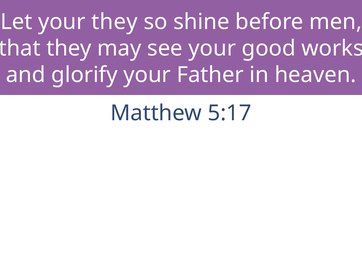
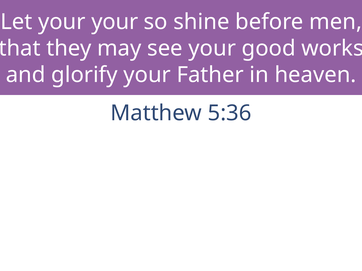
your they: they -> your
5:17: 5:17 -> 5:36
